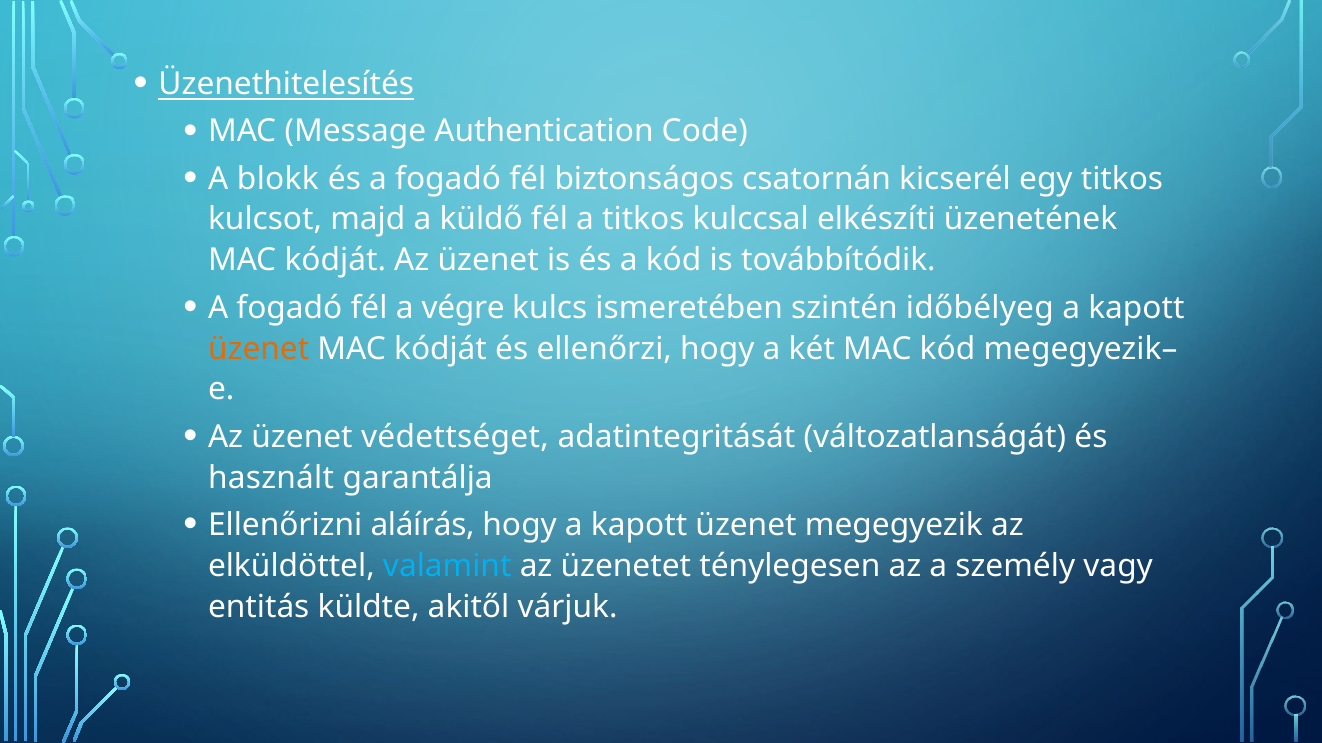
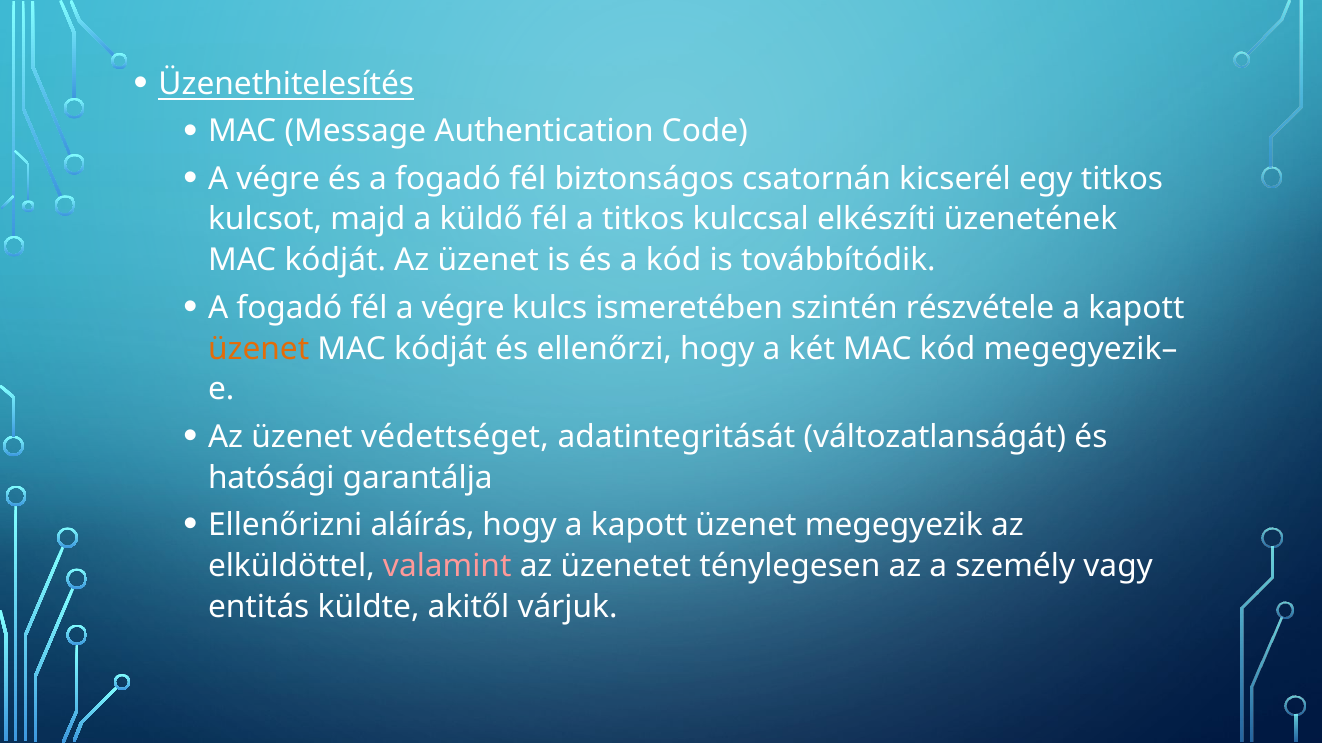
blokk at (278, 179): blokk -> végre
időbélyeg: időbélyeg -> részvétele
használt: használt -> hatósági
valamint colour: light blue -> pink
